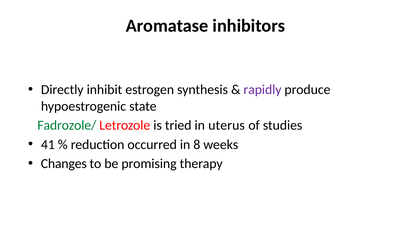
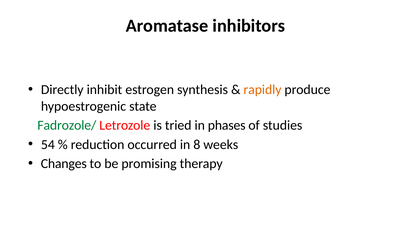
rapidly colour: purple -> orange
uterus: uterus -> phases
41: 41 -> 54
